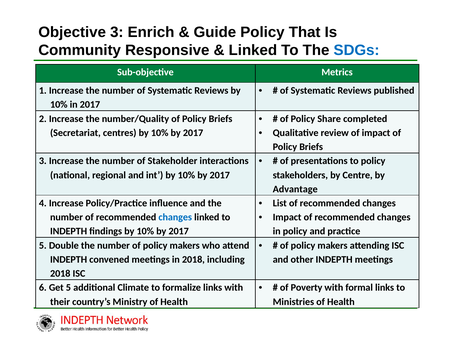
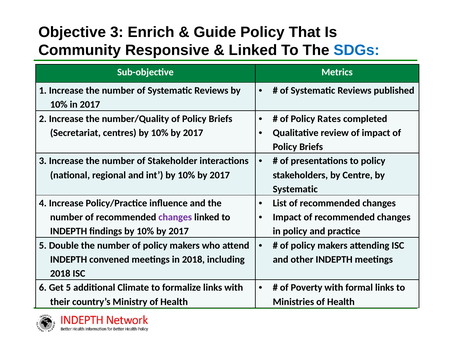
Share: Share -> Rates
Advantage at (295, 189): Advantage -> Systematic
changes at (175, 217) colour: blue -> purple
